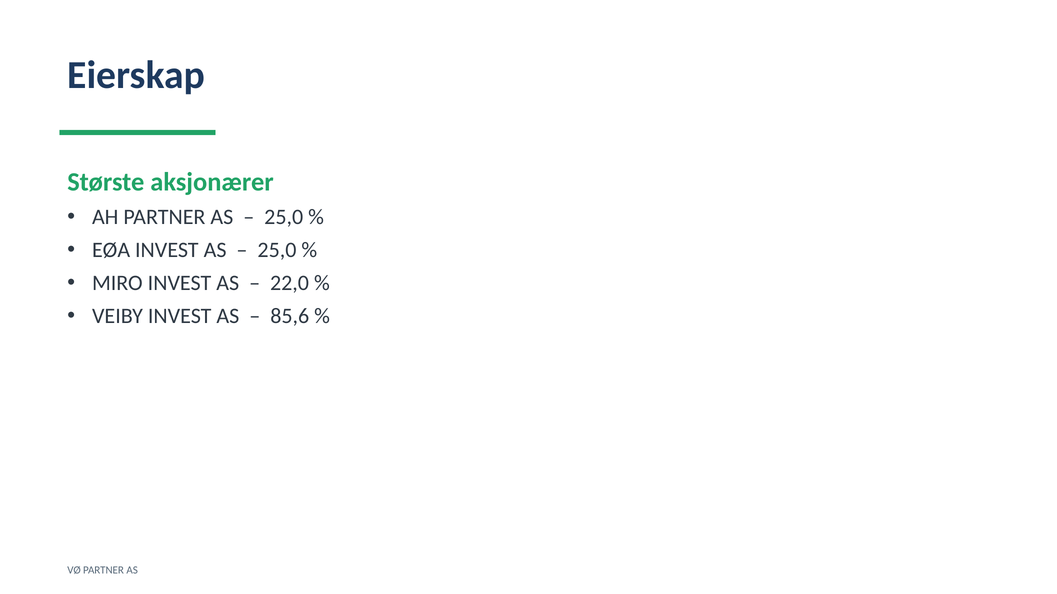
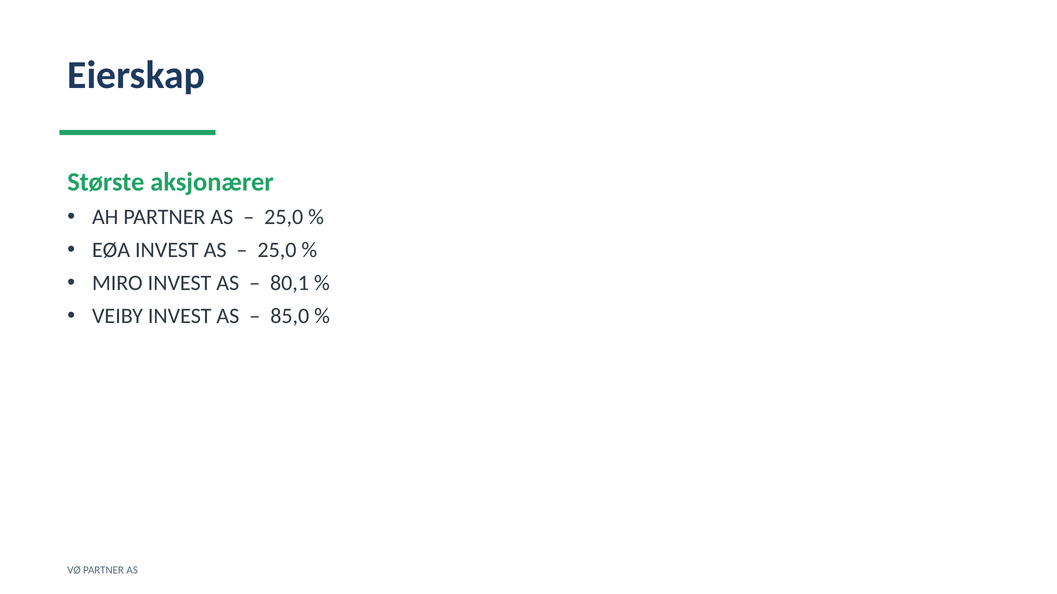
22,0: 22,0 -> 80,1
85,6: 85,6 -> 85,0
